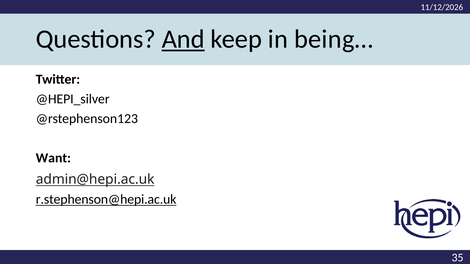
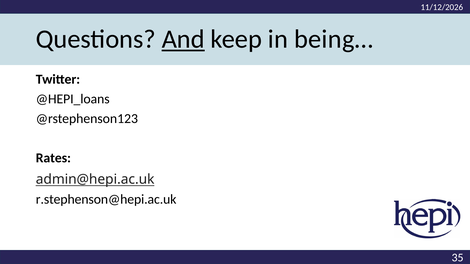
@HEPI_silver: @HEPI_silver -> @HEPI_loans
Want: Want -> Rates
r.stephenson@hepi.ac.uk underline: present -> none
